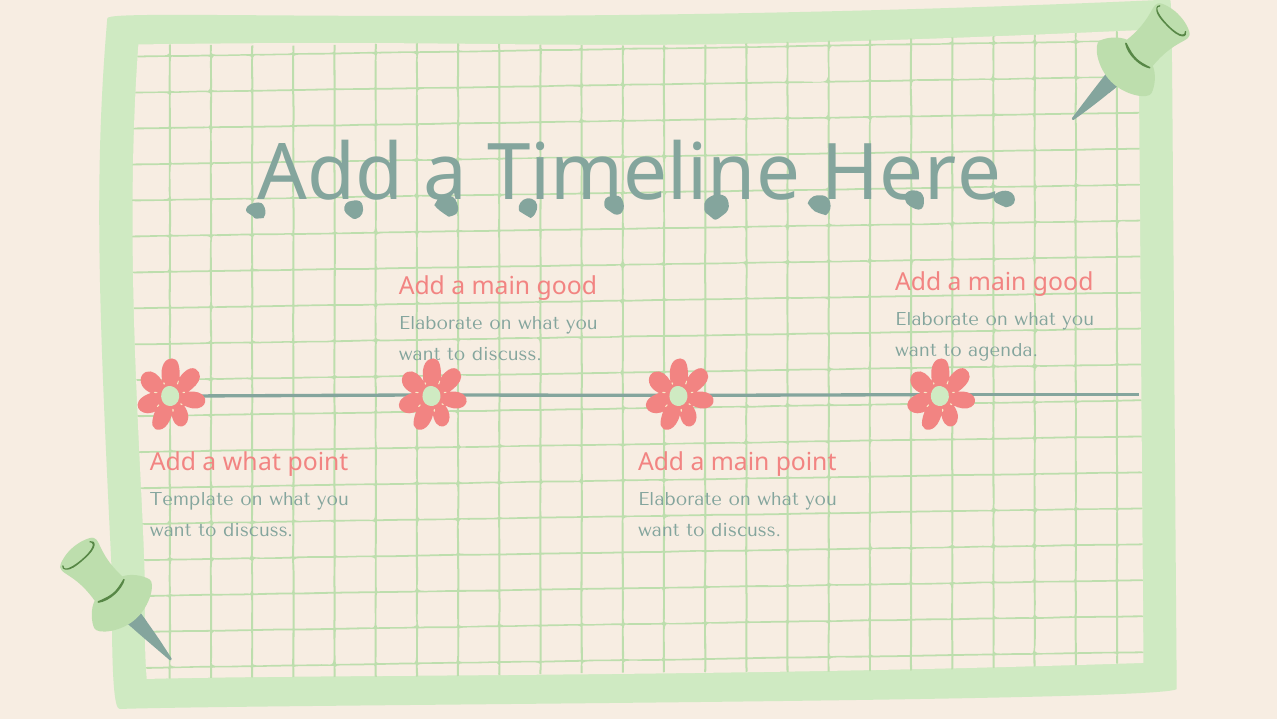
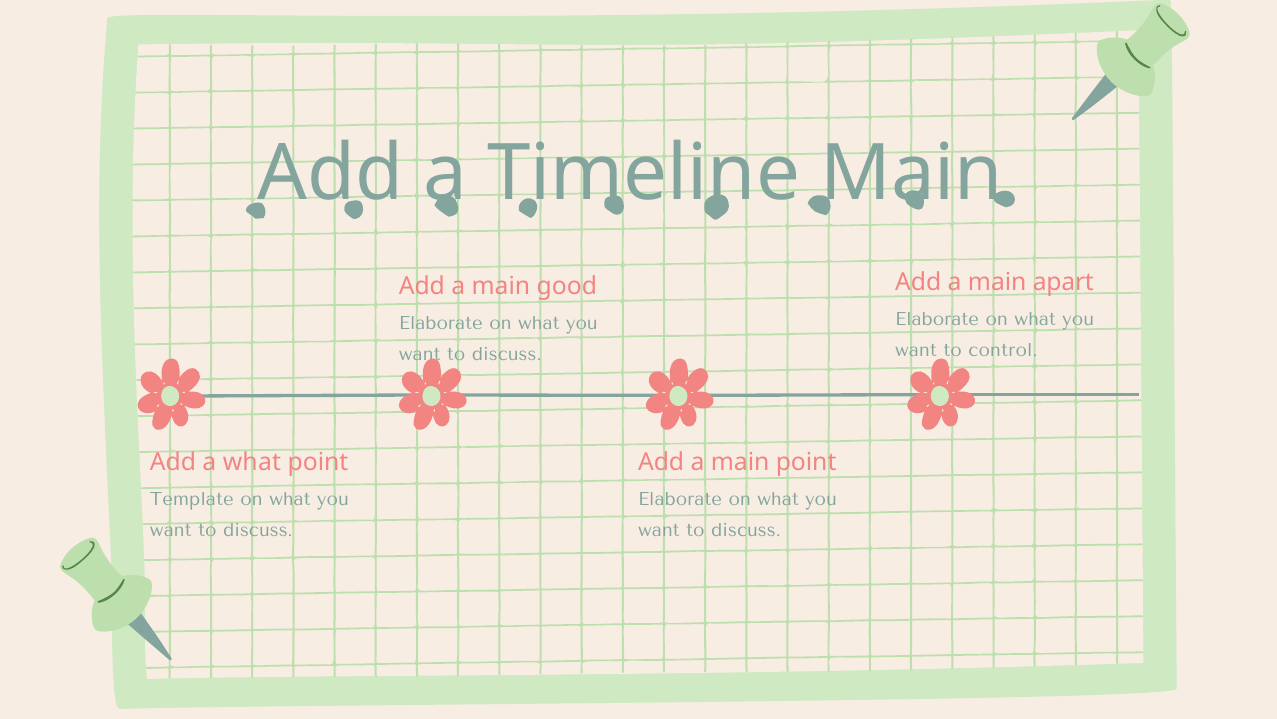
Timeline Here: Here -> Main
good at (1063, 282): good -> apart
agenda: agenda -> control
